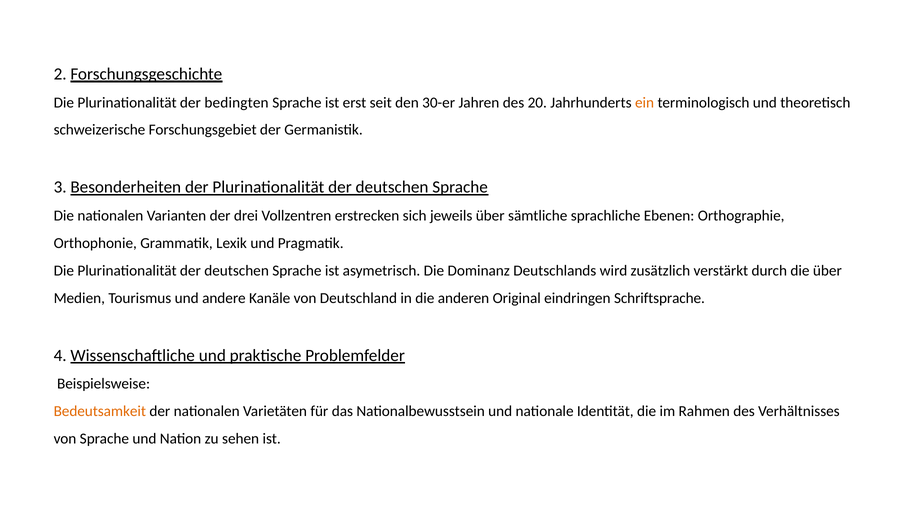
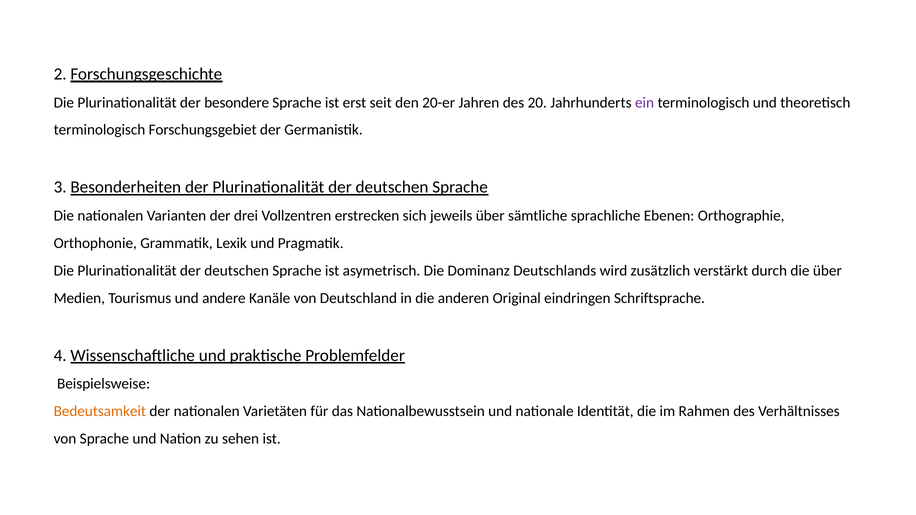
bedingten: bedingten -> besondere
30-er: 30-er -> 20-er
ein colour: orange -> purple
schweizerische at (99, 130): schweizerische -> terminologisch
